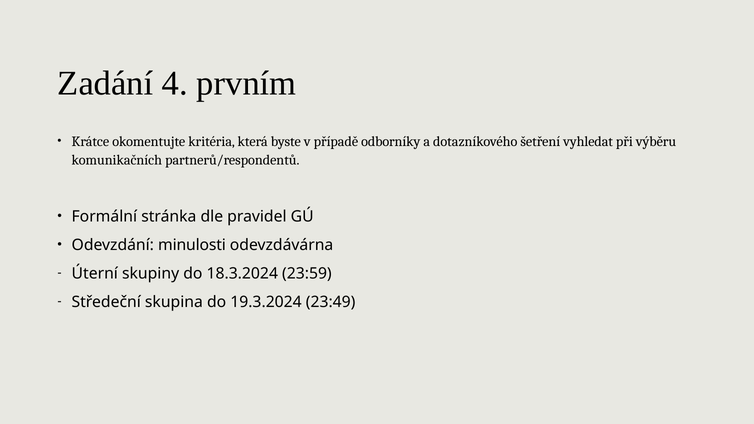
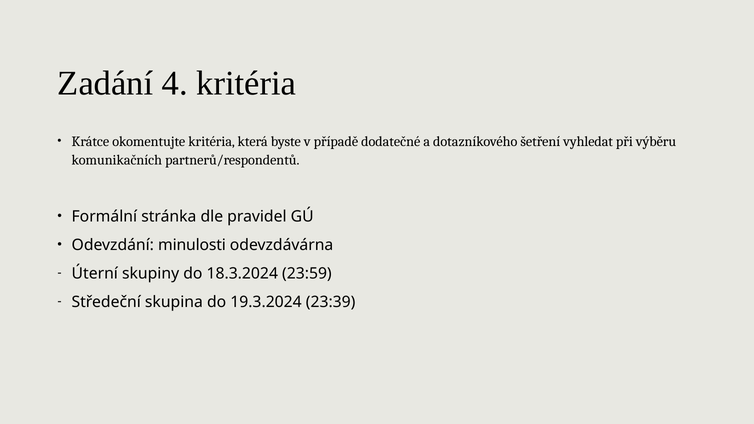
4 prvním: prvním -> kritéria
odborníky: odborníky -> dodatečné
23:49: 23:49 -> 23:39
